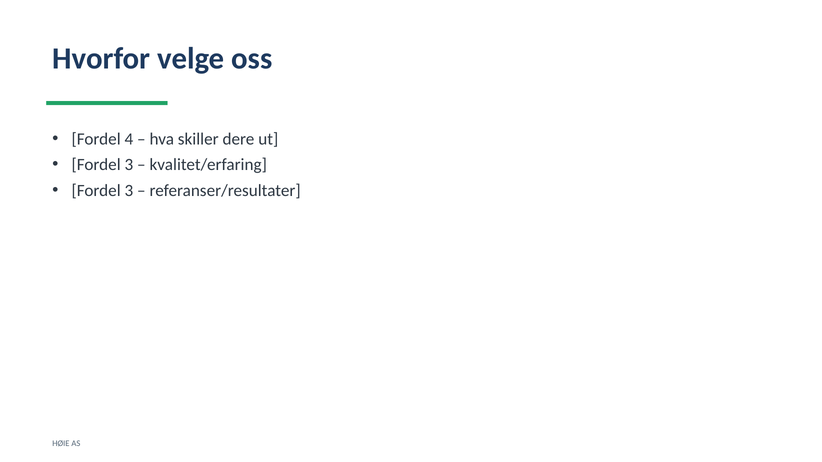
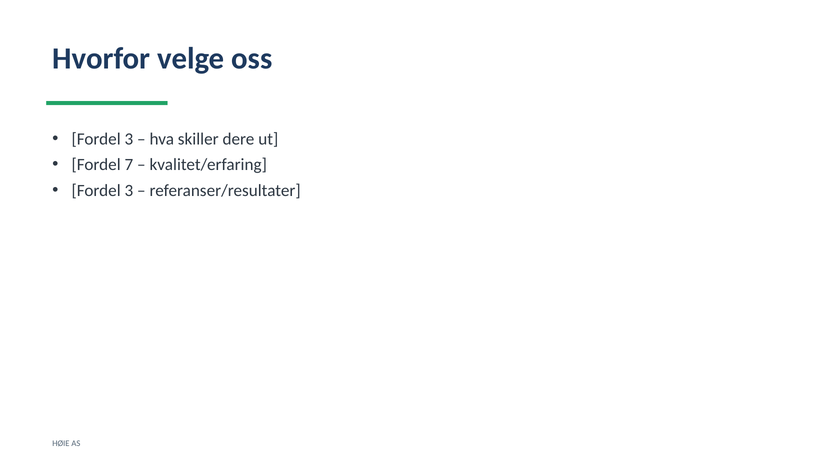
4 at (129, 139): 4 -> 3
3 at (129, 165): 3 -> 7
